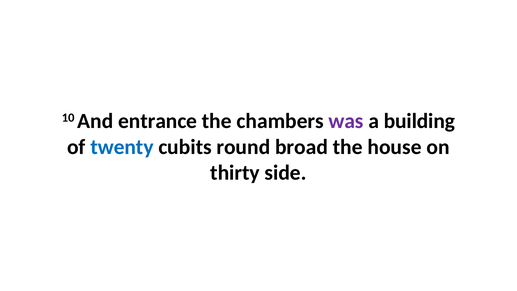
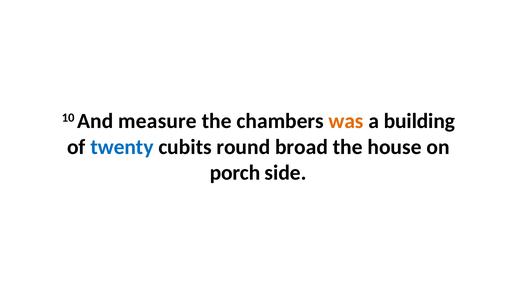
entrance: entrance -> measure
was colour: purple -> orange
thirty: thirty -> porch
